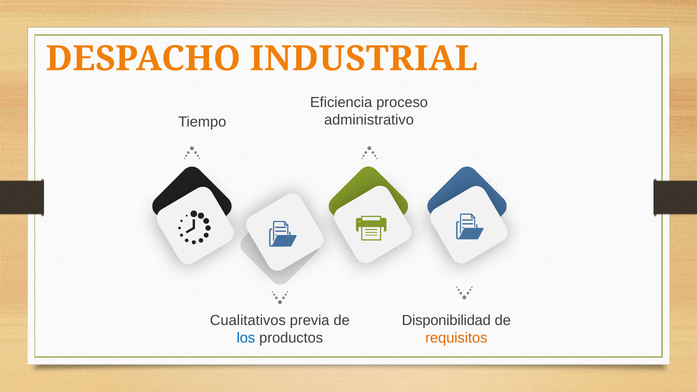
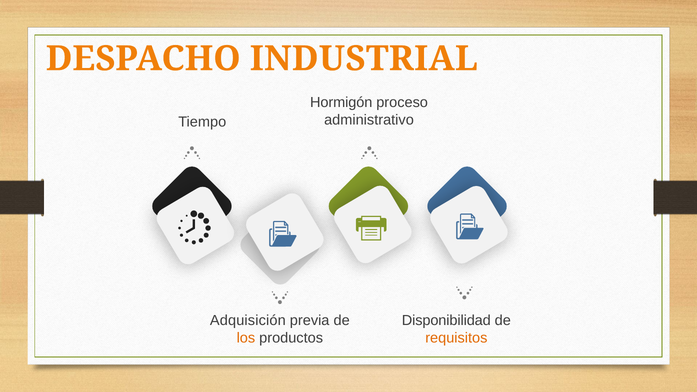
Eficiencia: Eficiencia -> Hormigón
Cualitativos: Cualitativos -> Adquisición
los colour: blue -> orange
